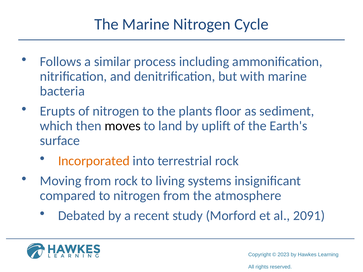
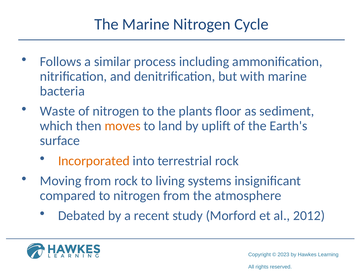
Erupts: Erupts -> Waste
moves colour: black -> orange
2091: 2091 -> 2012
